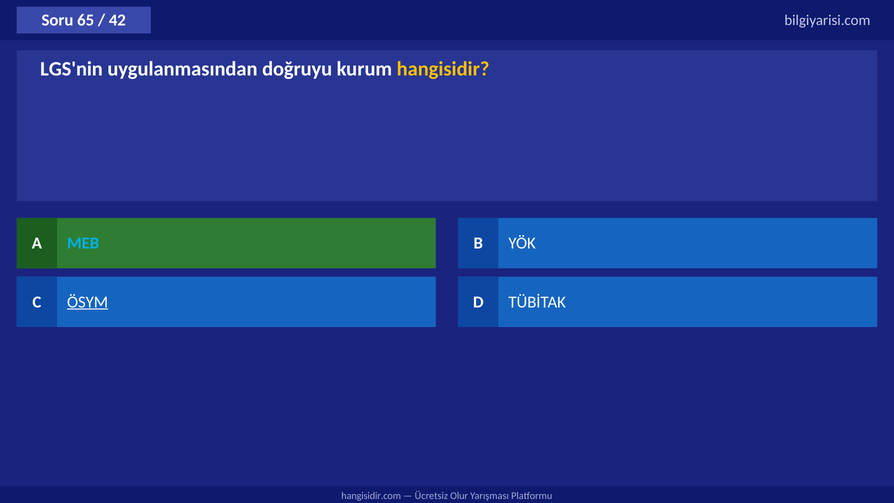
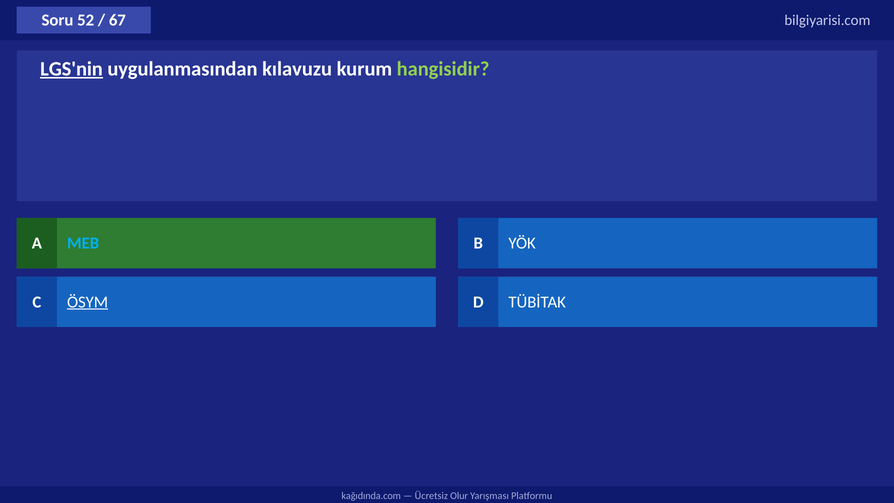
65: 65 -> 52
42: 42 -> 67
LGS'nin underline: none -> present
doğruyu: doğruyu -> kılavuzu
hangisidir colour: yellow -> light green
hangisidir.com: hangisidir.com -> kağıdında.com
